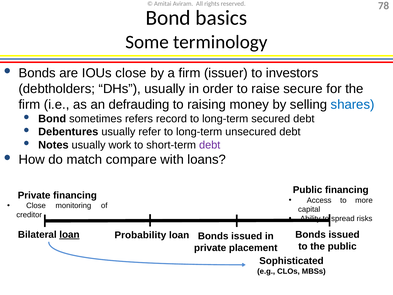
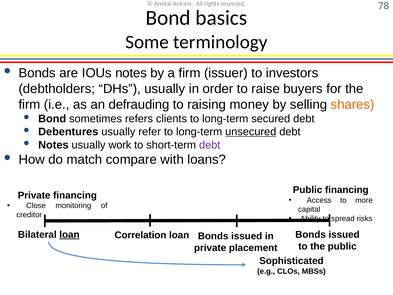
IOUs close: close -> notes
secure: secure -> buyers
shares colour: blue -> orange
record: record -> clients
unsecured underline: none -> present
Probability: Probability -> Correlation
